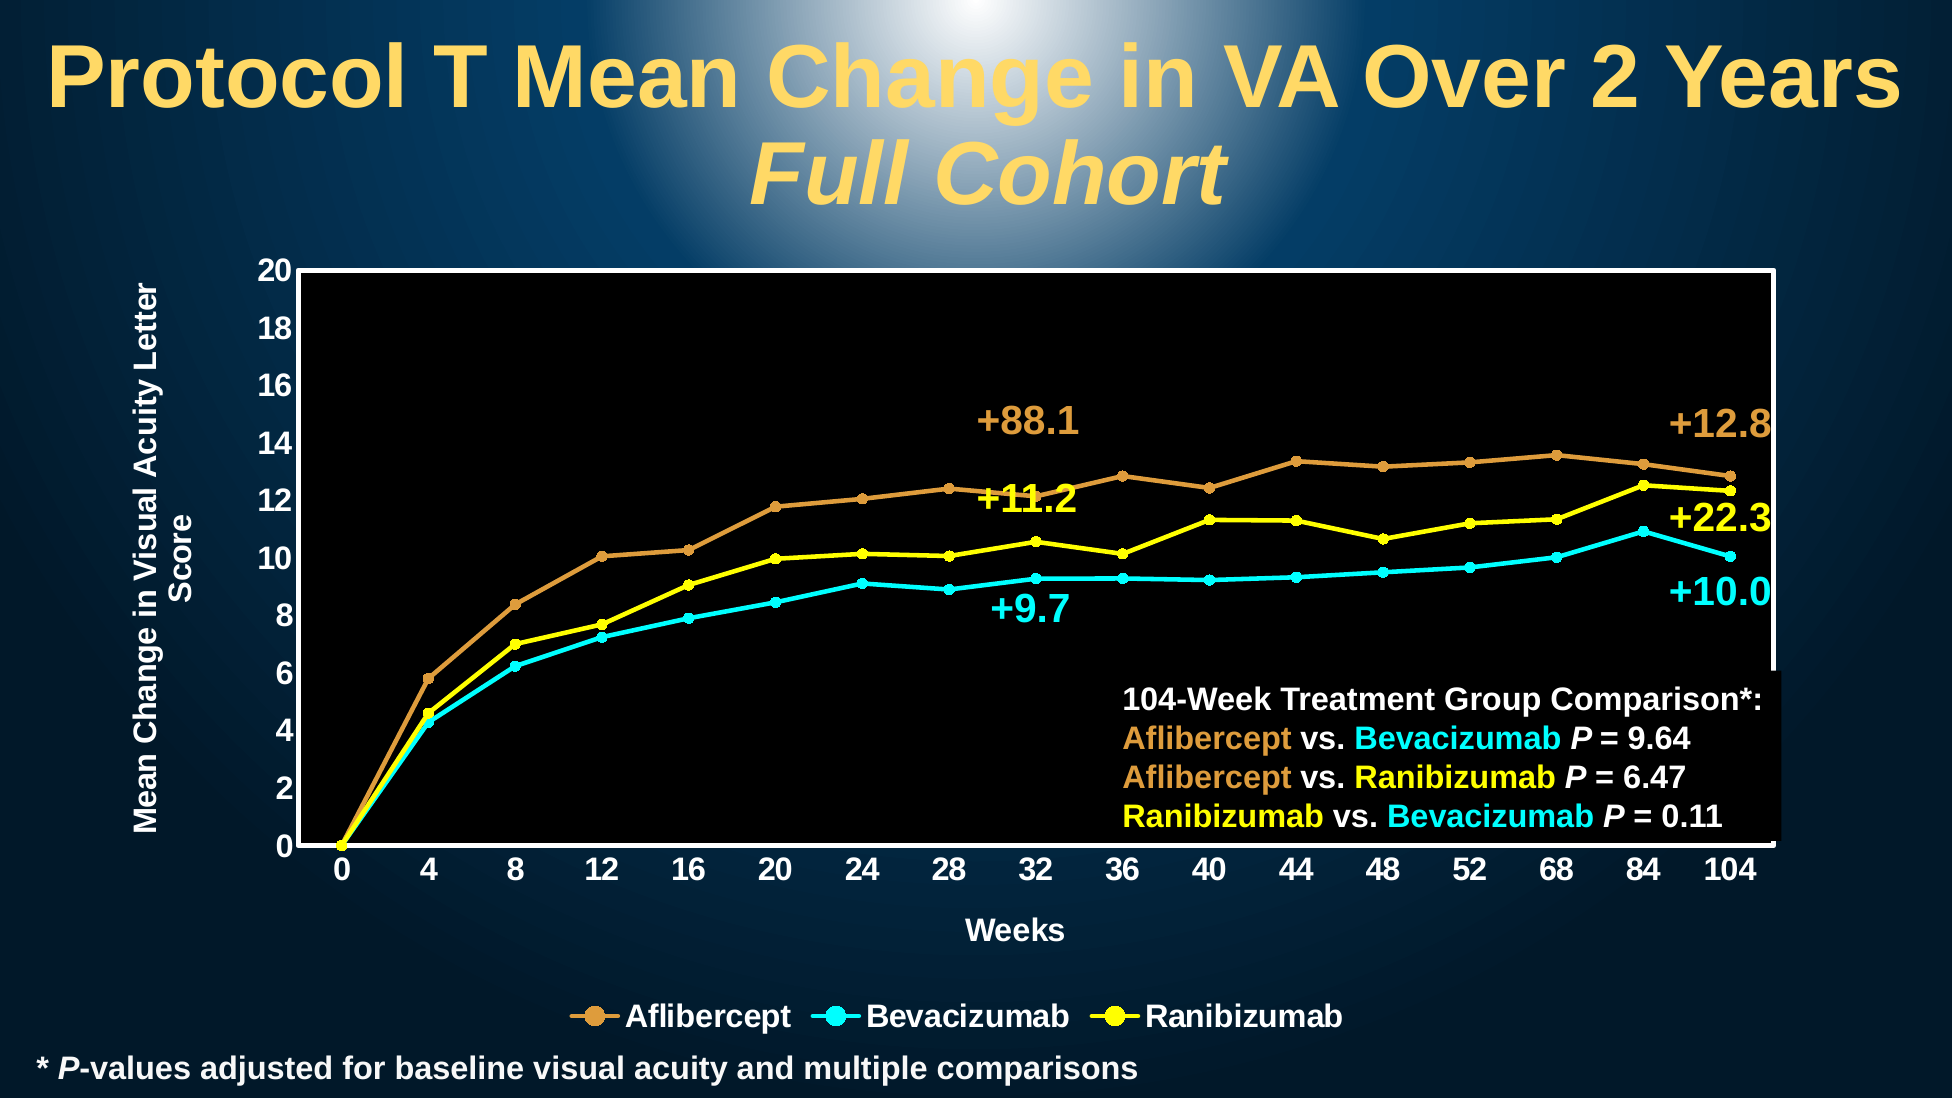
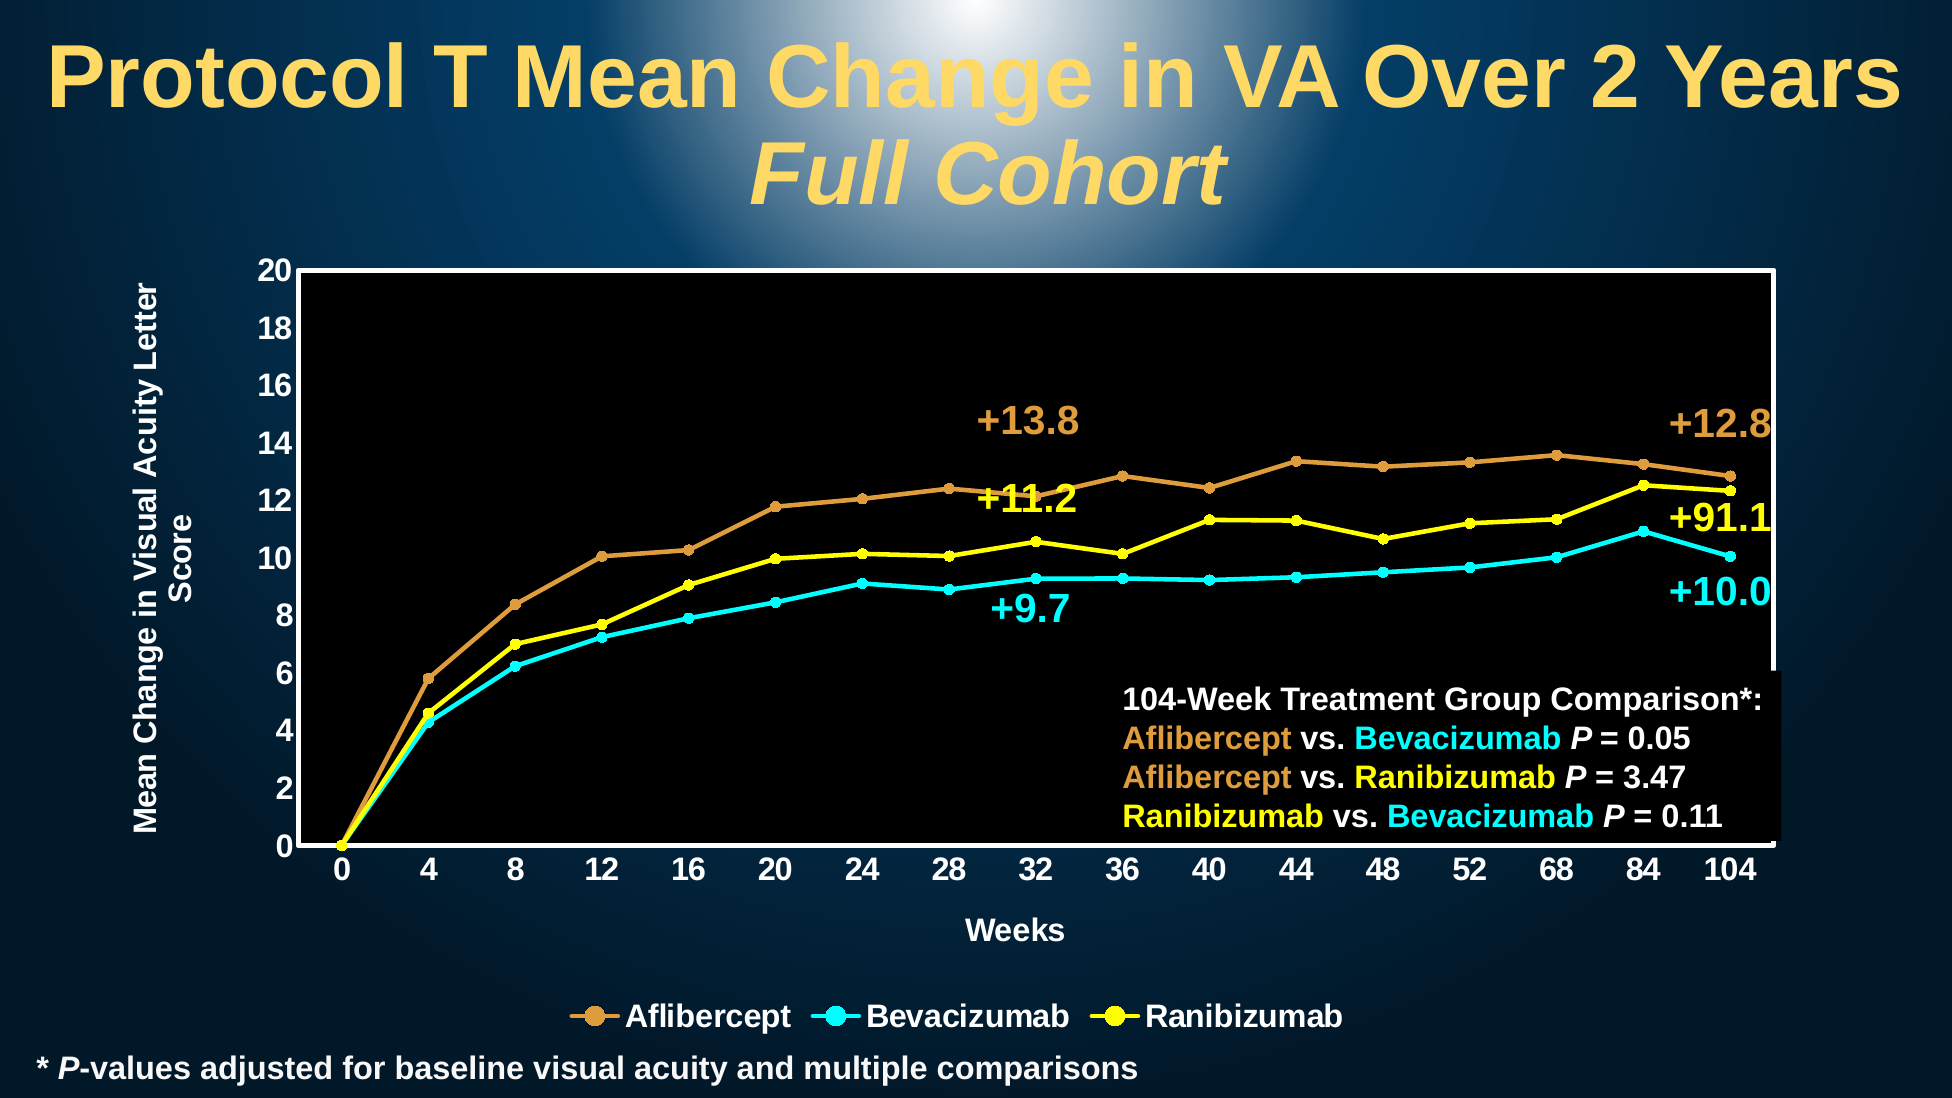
+88.1: +88.1 -> +13.8
+22.3: +22.3 -> +91.1
9.64: 9.64 -> 0.05
6.47: 6.47 -> 3.47
